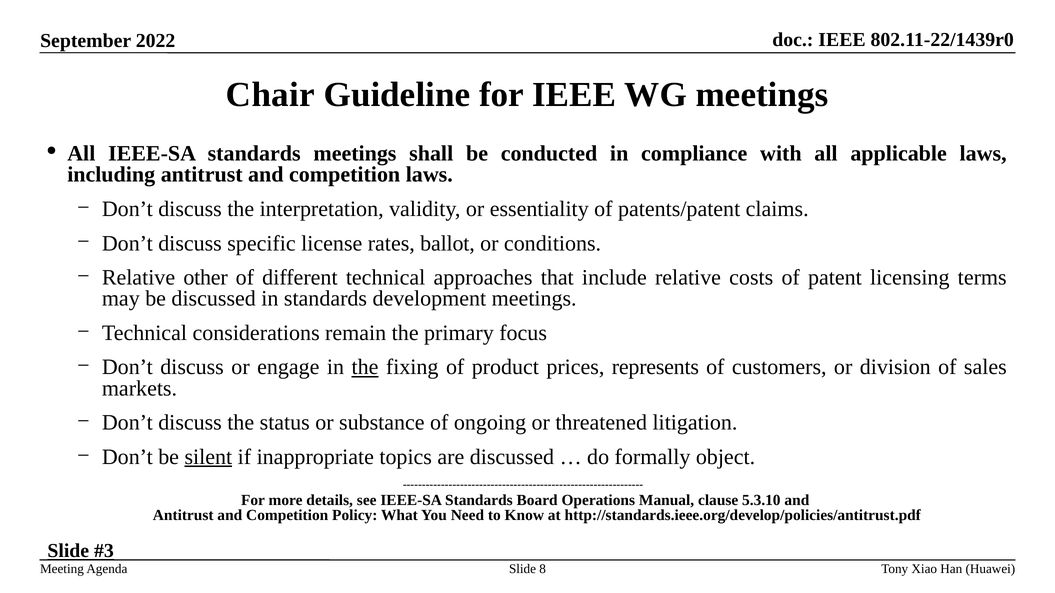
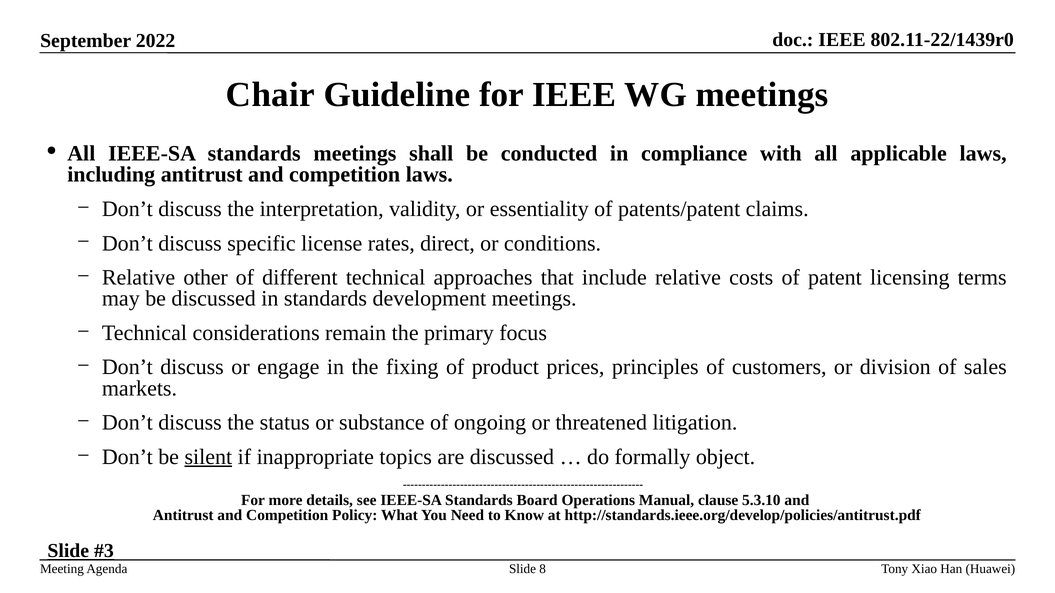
ballot: ballot -> direct
the at (365, 367) underline: present -> none
represents: represents -> principles
